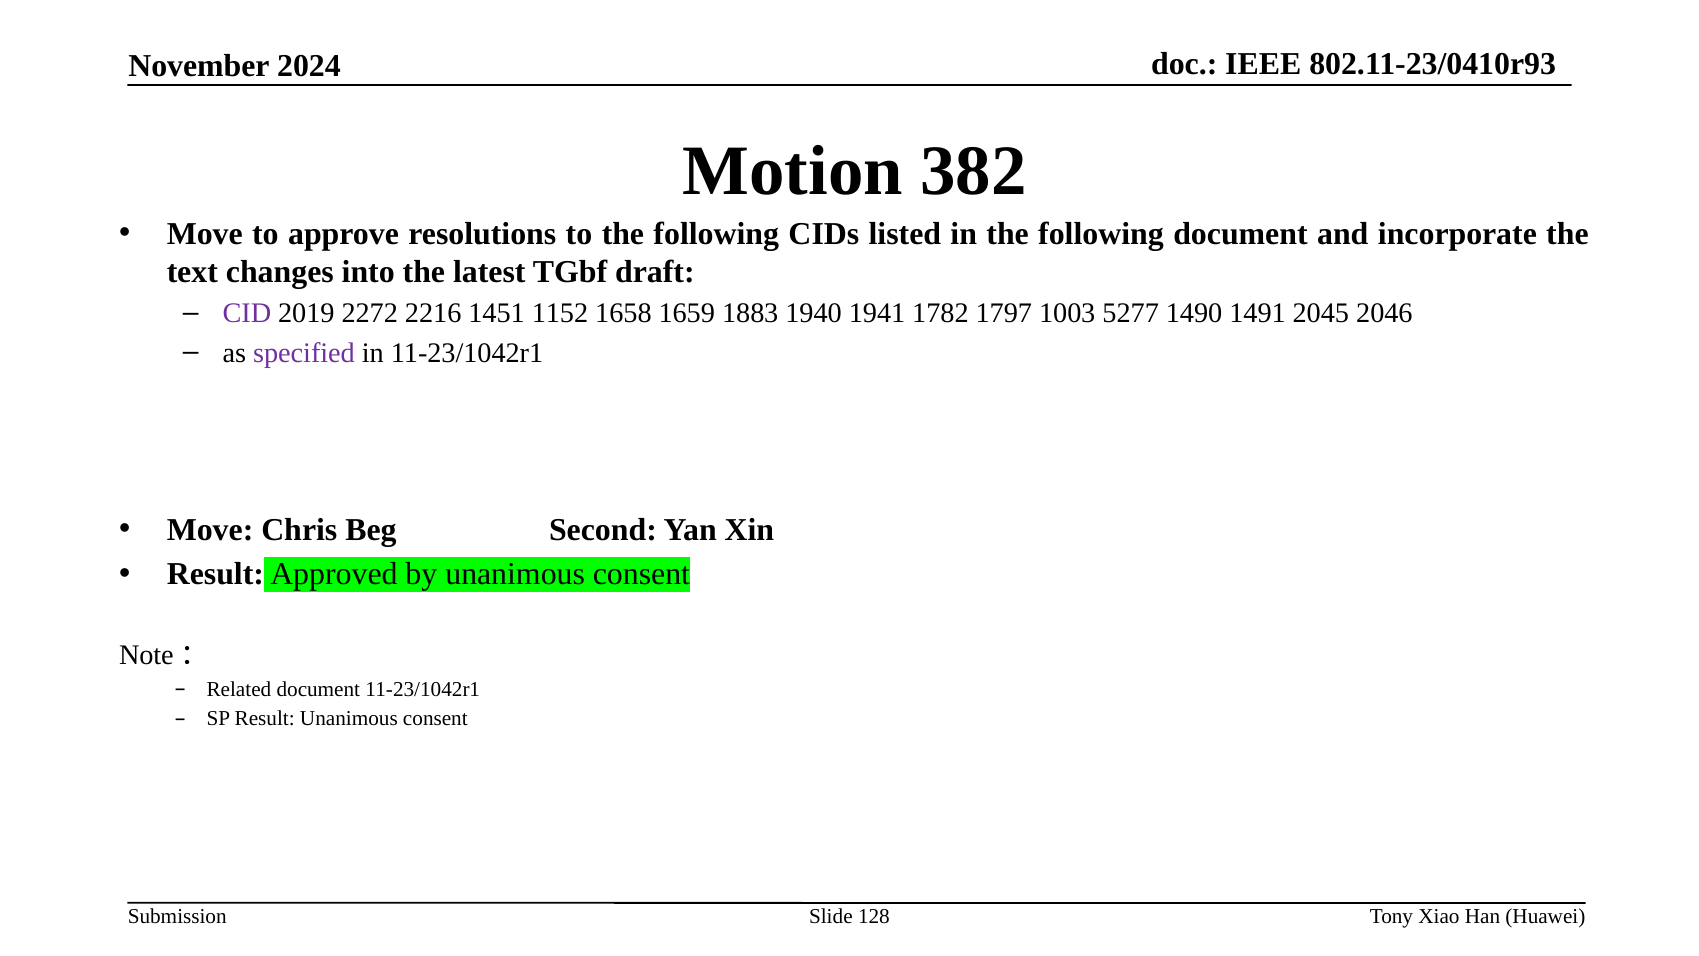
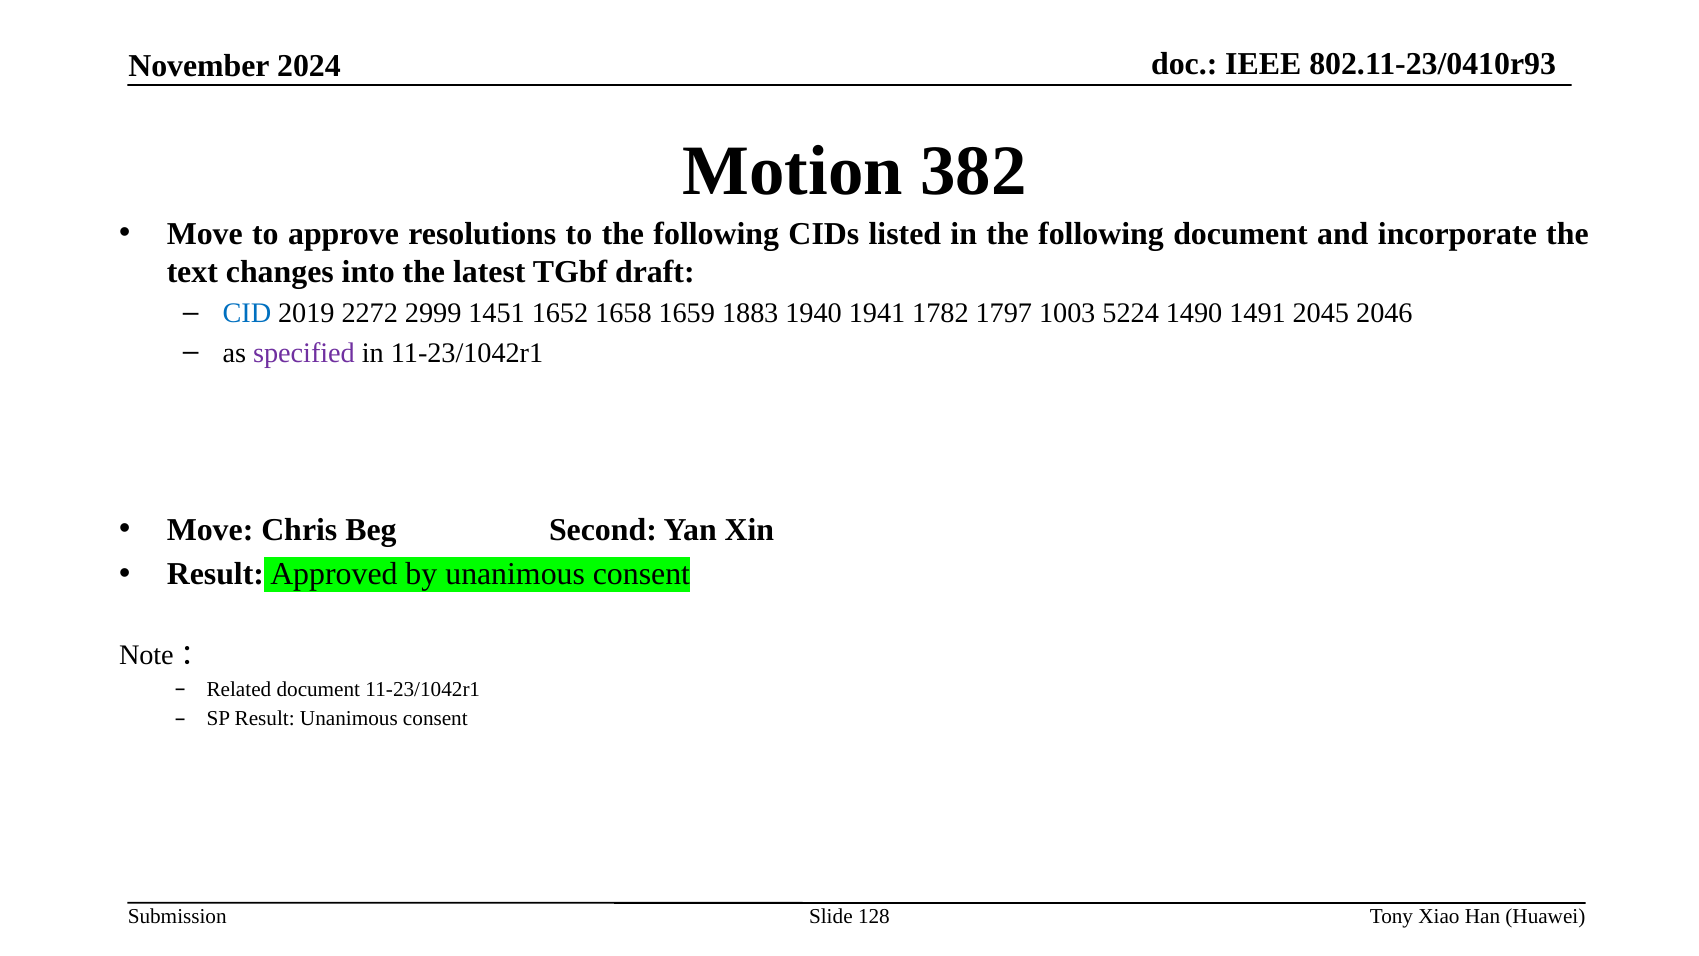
CID colour: purple -> blue
2216: 2216 -> 2999
1152: 1152 -> 1652
5277: 5277 -> 5224
